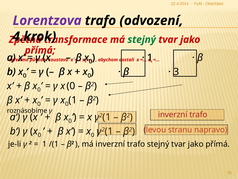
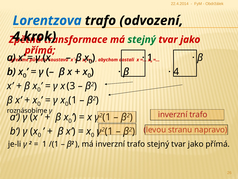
Lorentzova colour: purple -> blue
3: 3 -> 4
0 at (71, 86): 0 -> 3
